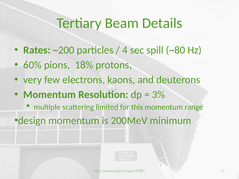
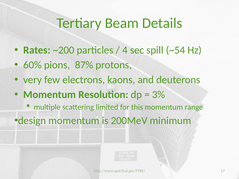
~80: ~80 -> ~54
18%: 18% -> 87%
